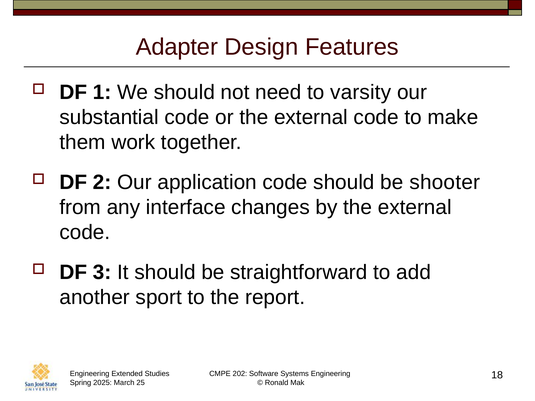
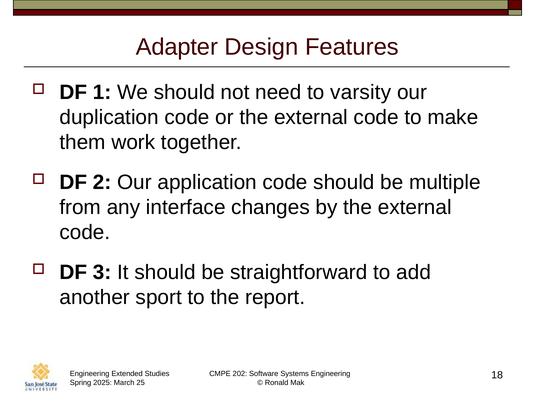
substantial: substantial -> duplication
shooter: shooter -> multiple
